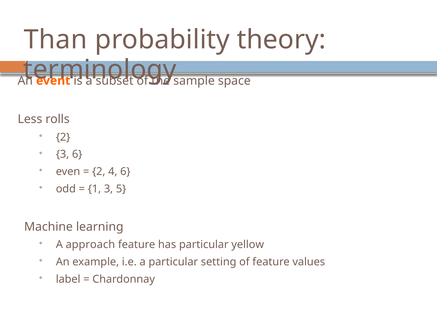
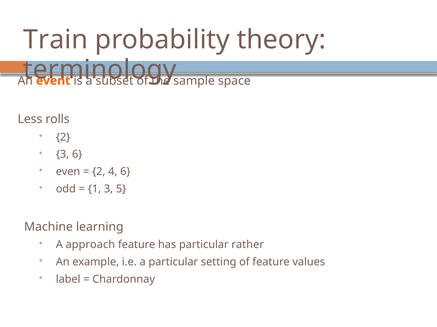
Than: Than -> Train
yellow: yellow -> rather
